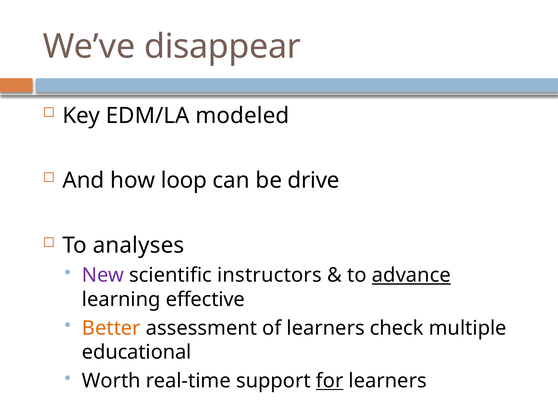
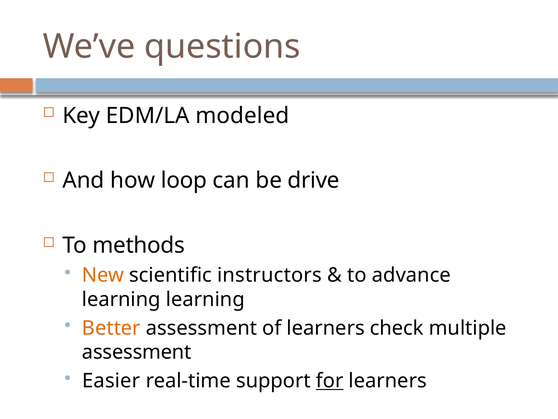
disappear: disappear -> questions
analyses: analyses -> methods
New colour: purple -> orange
advance underline: present -> none
learning effective: effective -> learning
educational at (137, 352): educational -> assessment
Worth: Worth -> Easier
